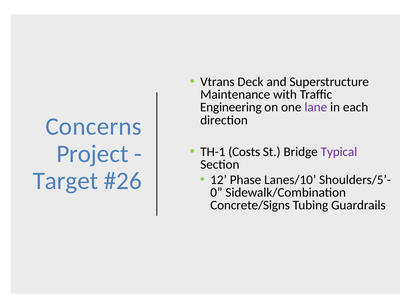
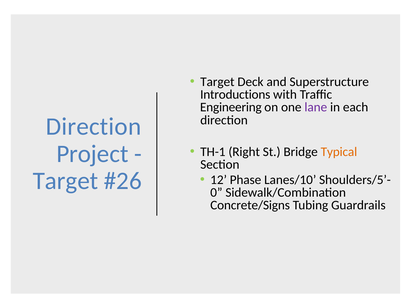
Vtrans at (217, 82): Vtrans -> Target
Maintenance: Maintenance -> Introductions
Concerns at (93, 127): Concerns -> Direction
Costs: Costs -> Right
Typical colour: purple -> orange
